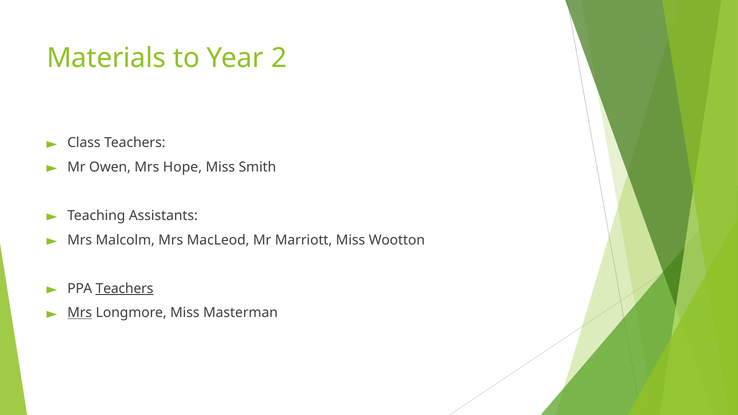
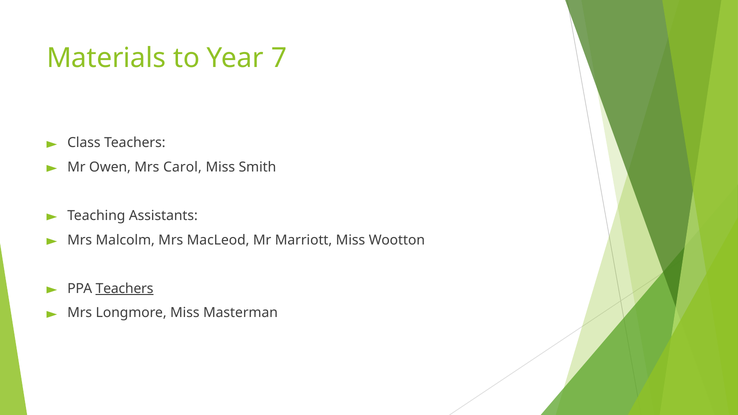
2: 2 -> 7
Hope: Hope -> Carol
Mrs at (80, 313) underline: present -> none
